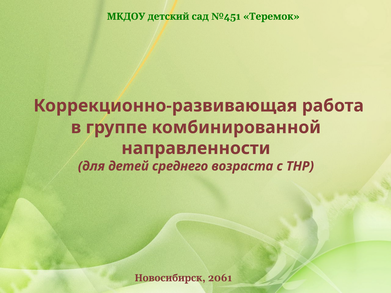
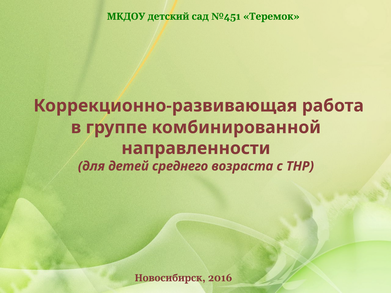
2061: 2061 -> 2016
